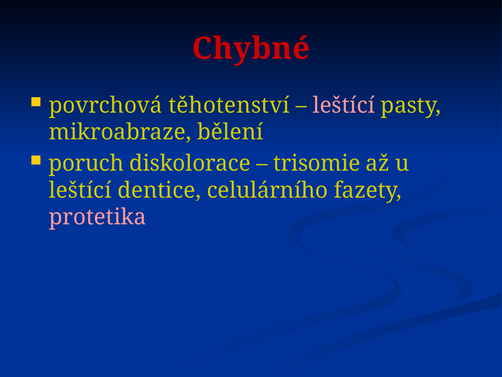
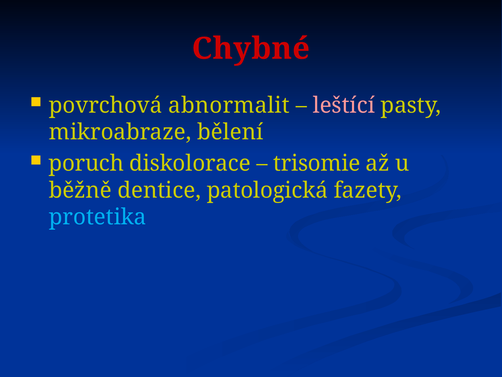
těhotenství: těhotenství -> abnormalit
leštící at (80, 190): leštící -> běžně
celulárního: celulárního -> patologická
protetika colour: pink -> light blue
